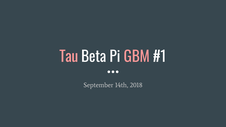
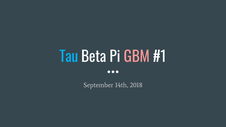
Tau colour: pink -> light blue
